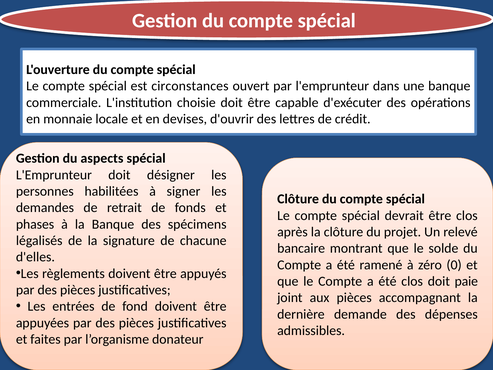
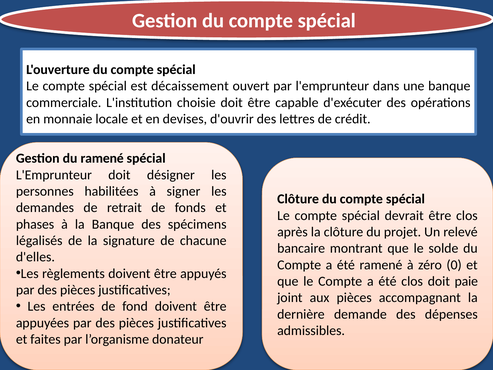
circonstances: circonstances -> décaissement
du aspects: aspects -> ramené
